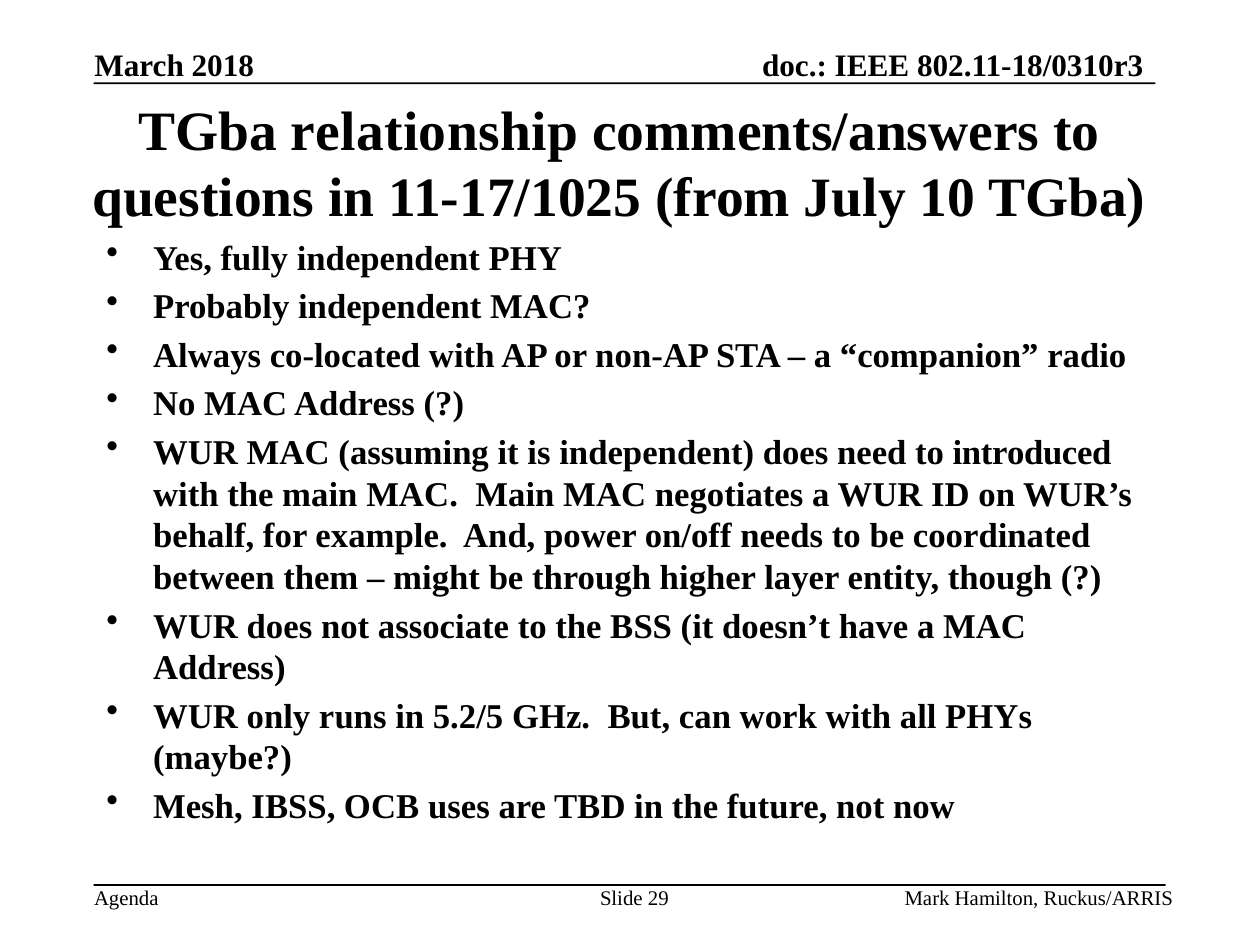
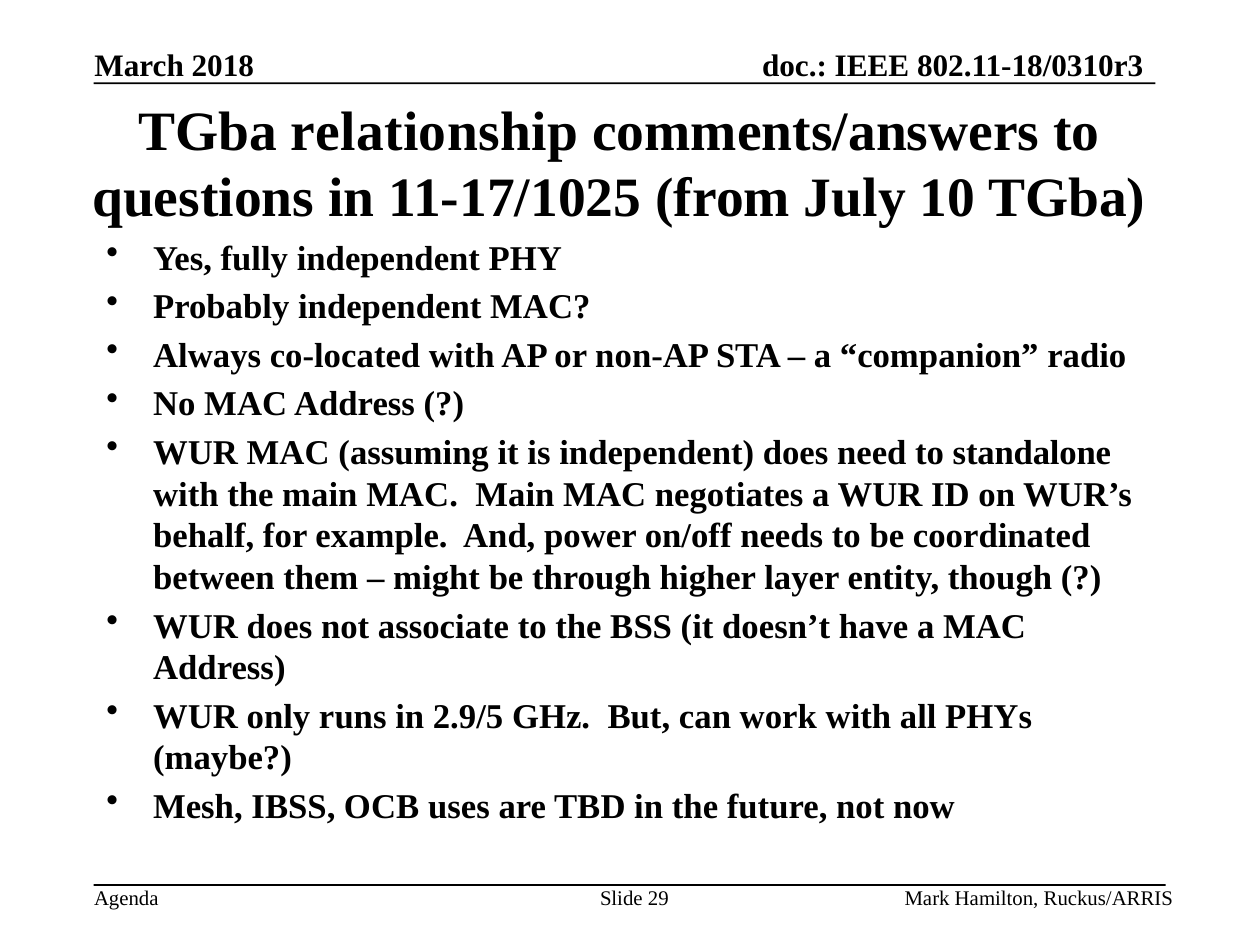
introduced: introduced -> standalone
5.2/5: 5.2/5 -> 2.9/5
